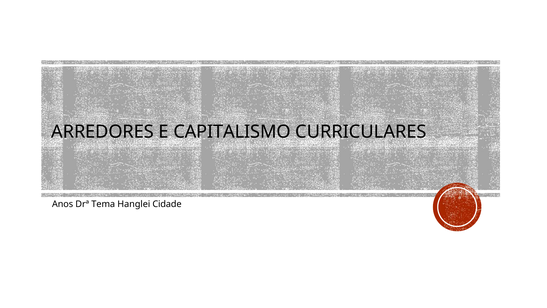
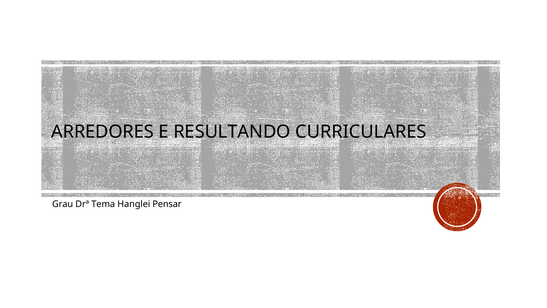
CAPITALISMO: CAPITALISMO -> RESULTANDO
Anos: Anos -> Grau
Cidade: Cidade -> Pensar
